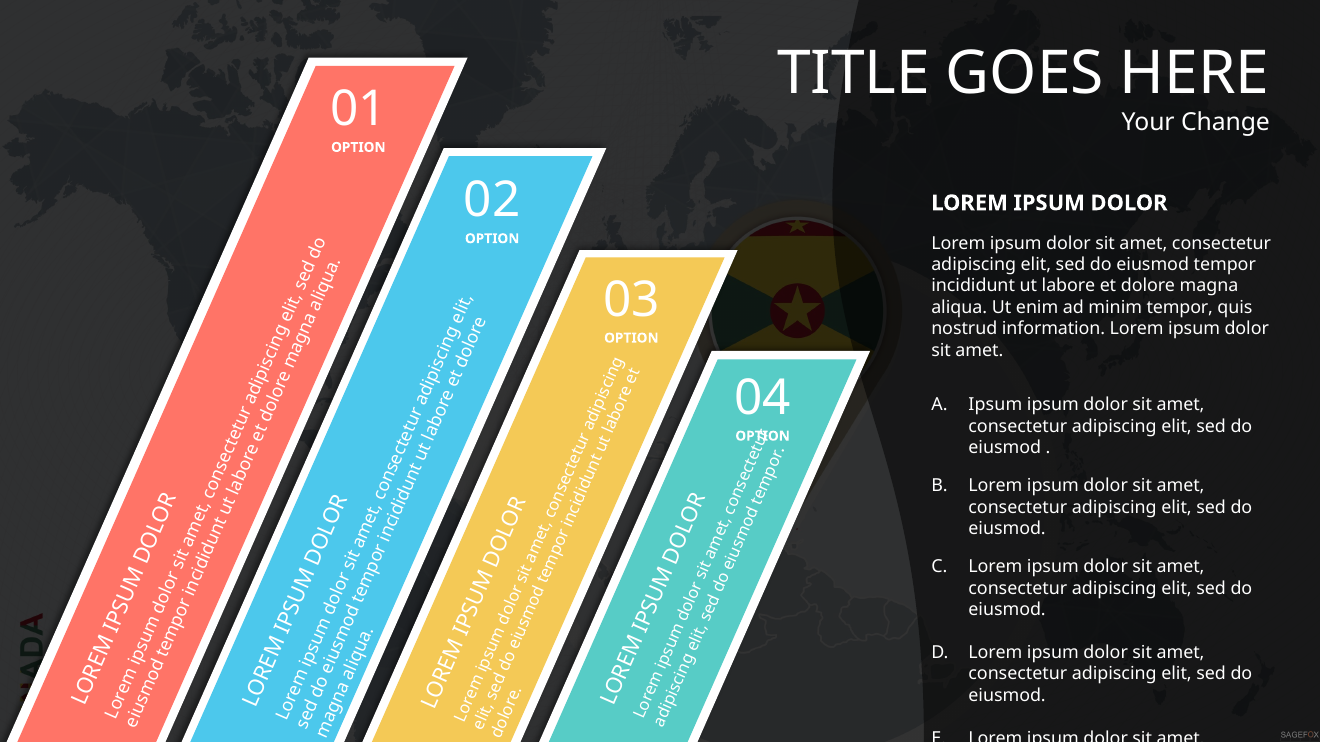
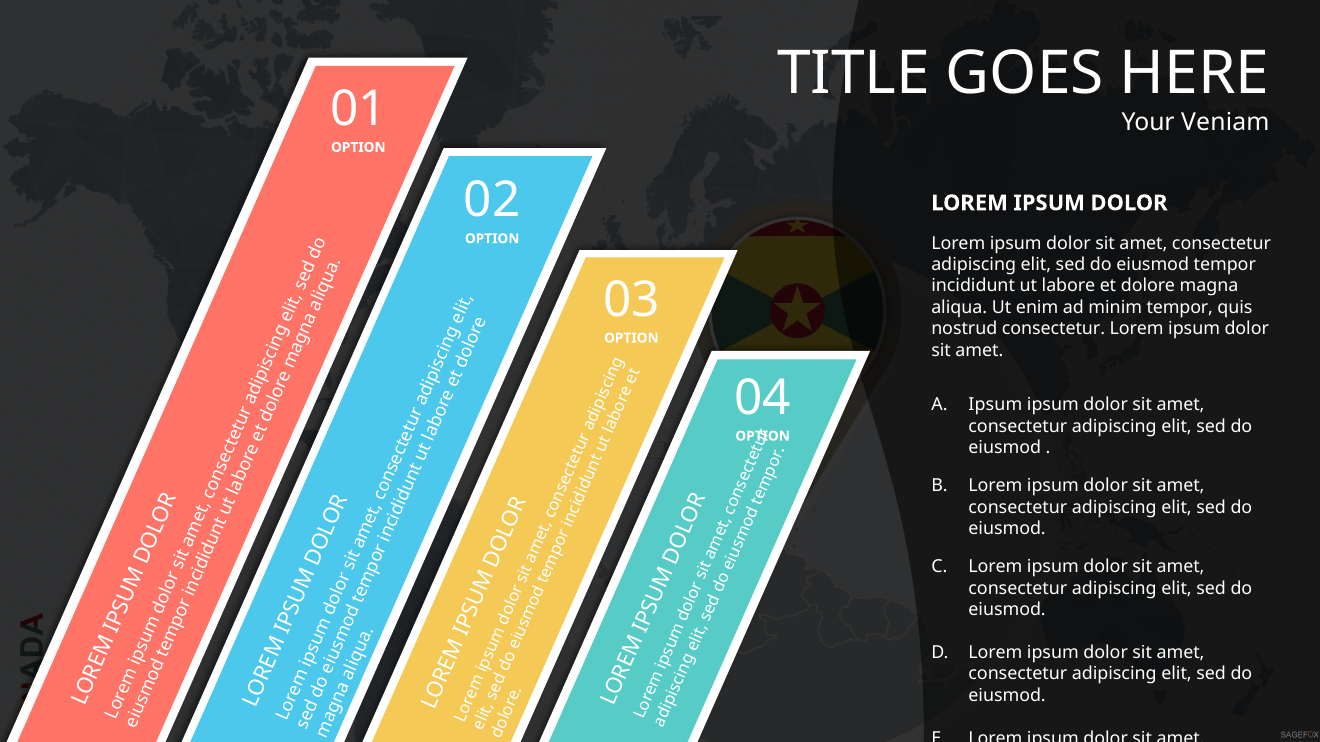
Change: Change -> Veniam
nostrud information: information -> consectetur
